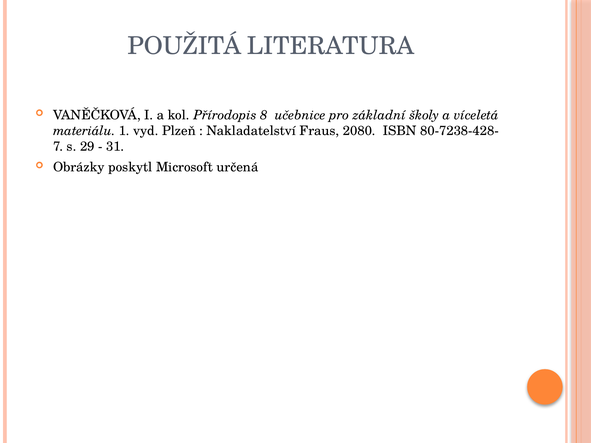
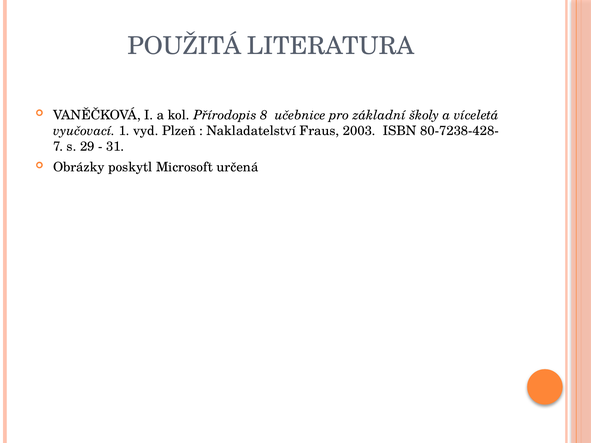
materiálu: materiálu -> vyučovací
2080: 2080 -> 2003
